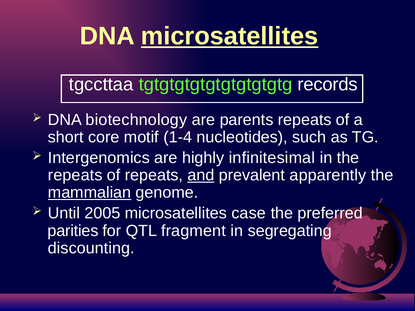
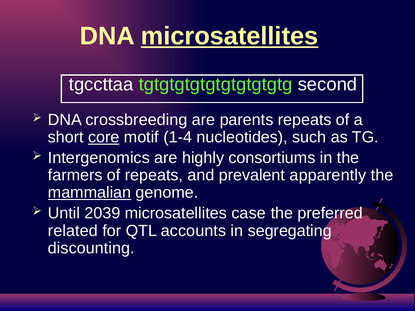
records: records -> second
biotechnology: biotechnology -> crossbreeding
core underline: none -> present
infinitesimal: infinitesimal -> consortiums
repeats at (75, 175): repeats -> farmers
and underline: present -> none
2005: 2005 -> 2039
parities: parities -> related
fragment: fragment -> accounts
